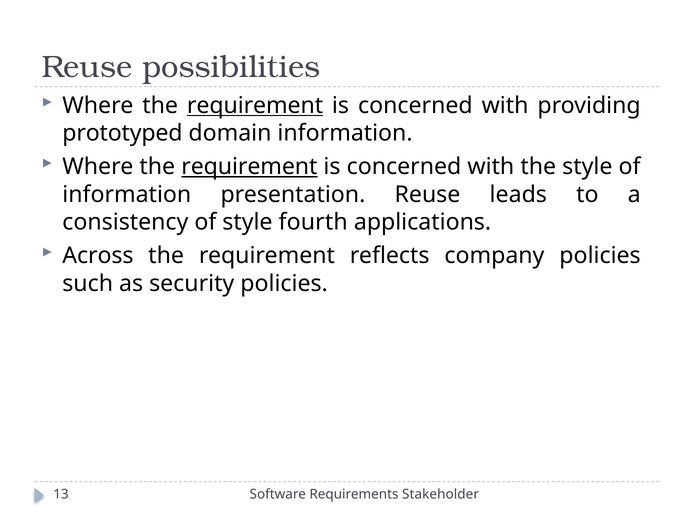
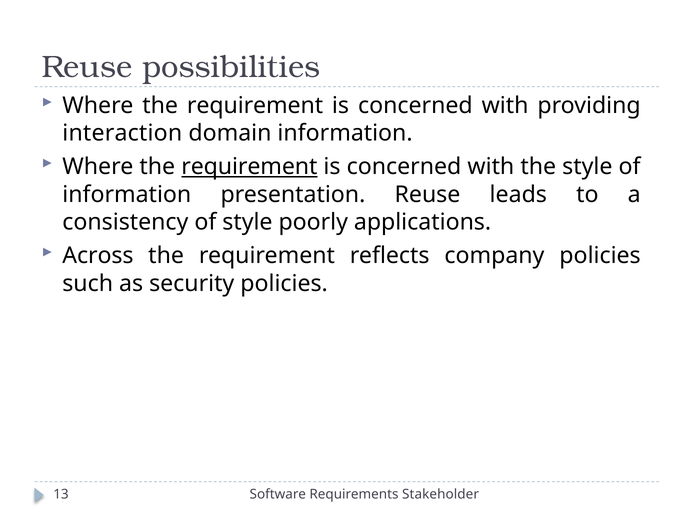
requirement at (255, 106) underline: present -> none
prototyped: prototyped -> interaction
fourth: fourth -> poorly
